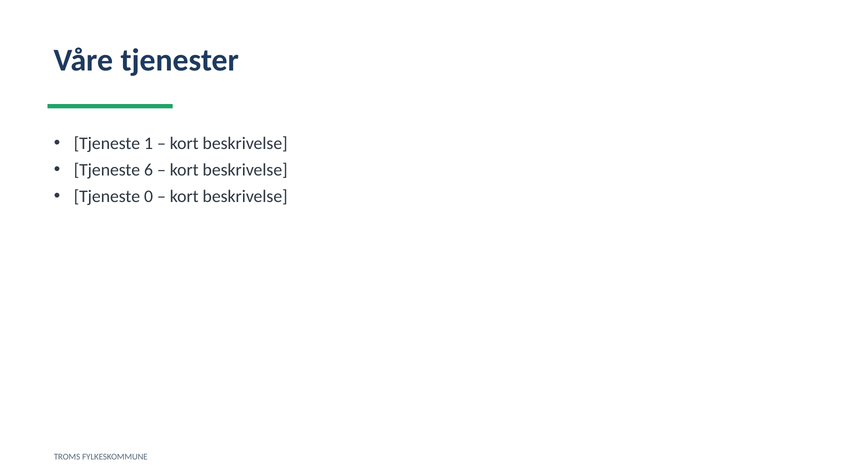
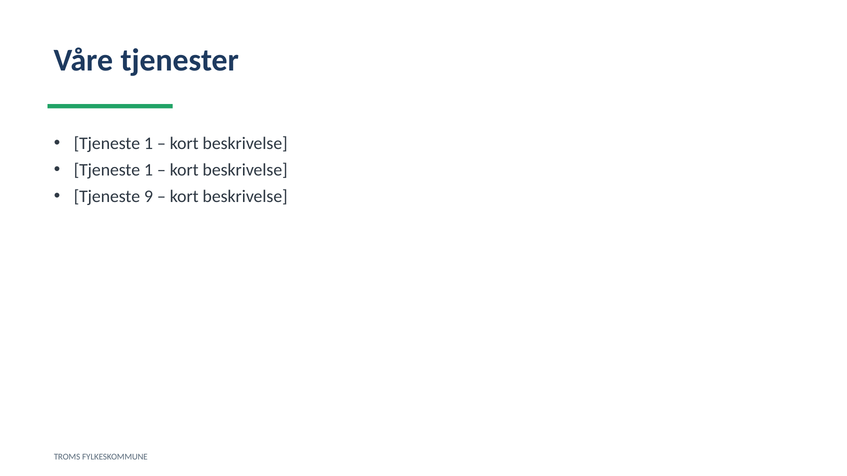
6 at (148, 170): 6 -> 1
0: 0 -> 9
